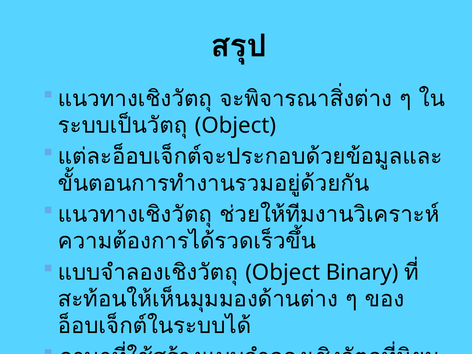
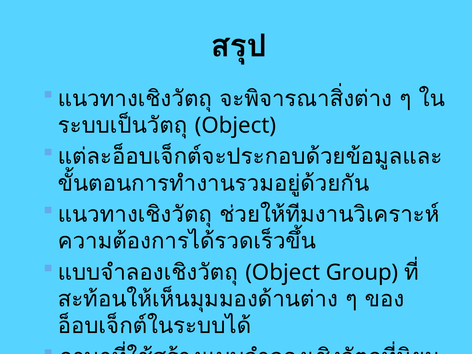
Binary: Binary -> Group
